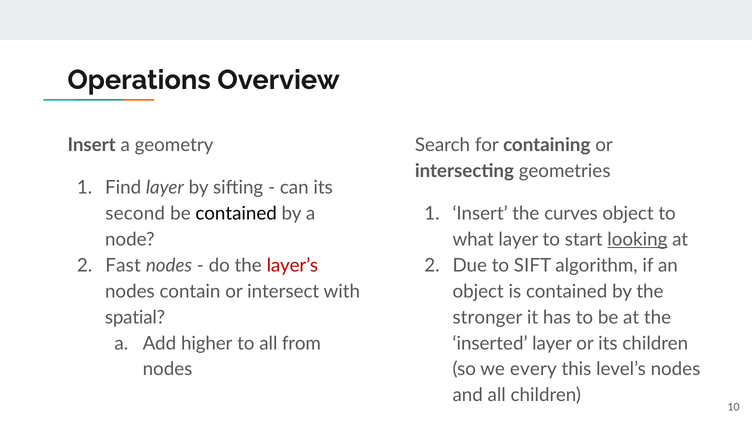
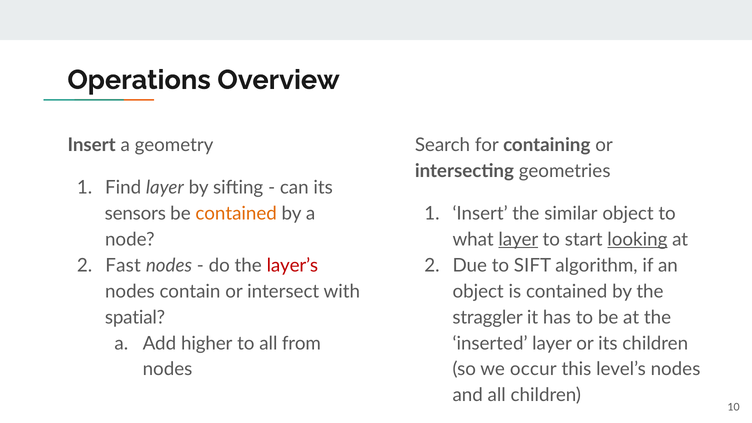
second: second -> sensors
contained at (236, 214) colour: black -> orange
curves: curves -> similar
layer at (518, 240) underline: none -> present
stronger: stronger -> straggler
every: every -> occur
